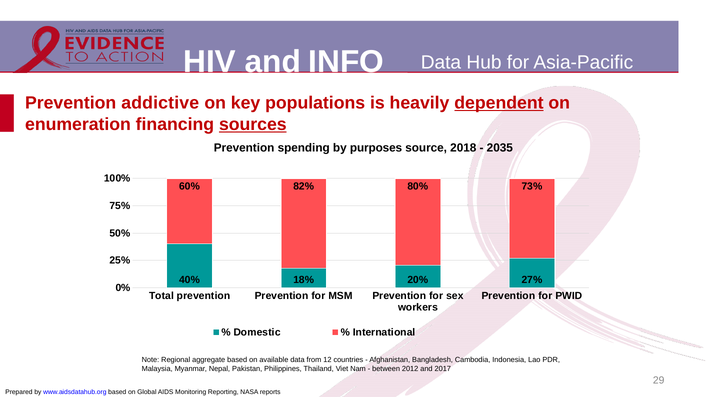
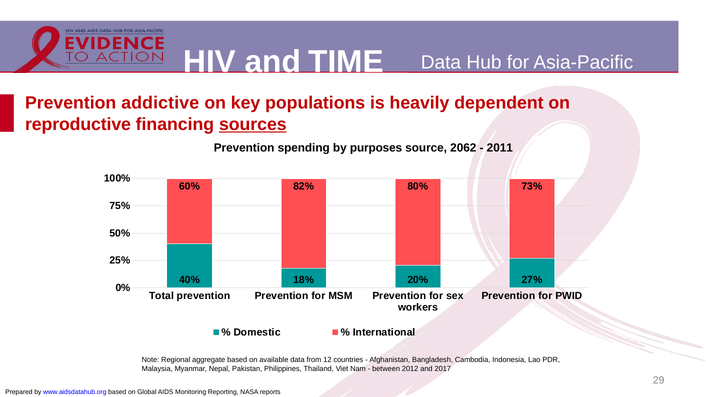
INFO: INFO -> TIME
dependent underline: present -> none
enumeration: enumeration -> reproductive
2018: 2018 -> 2062
2035: 2035 -> 2011
